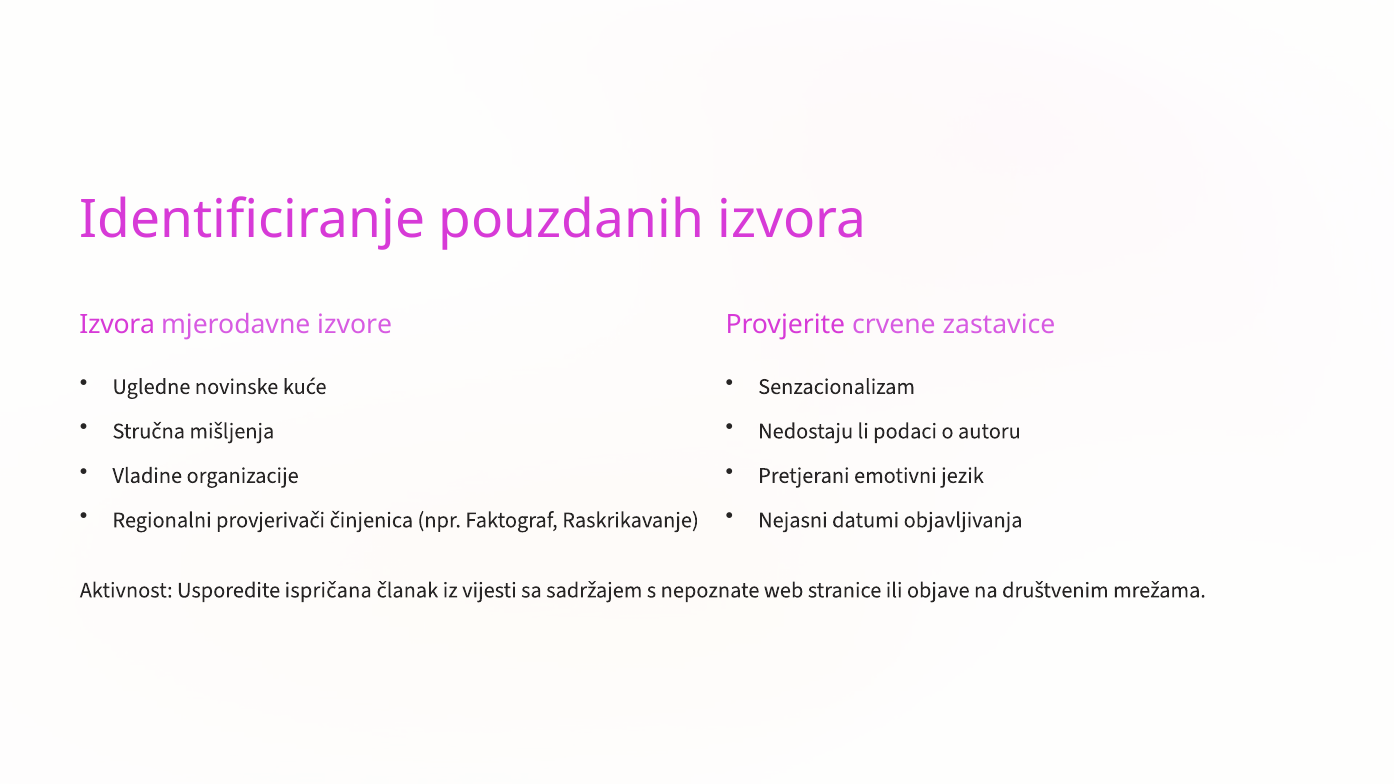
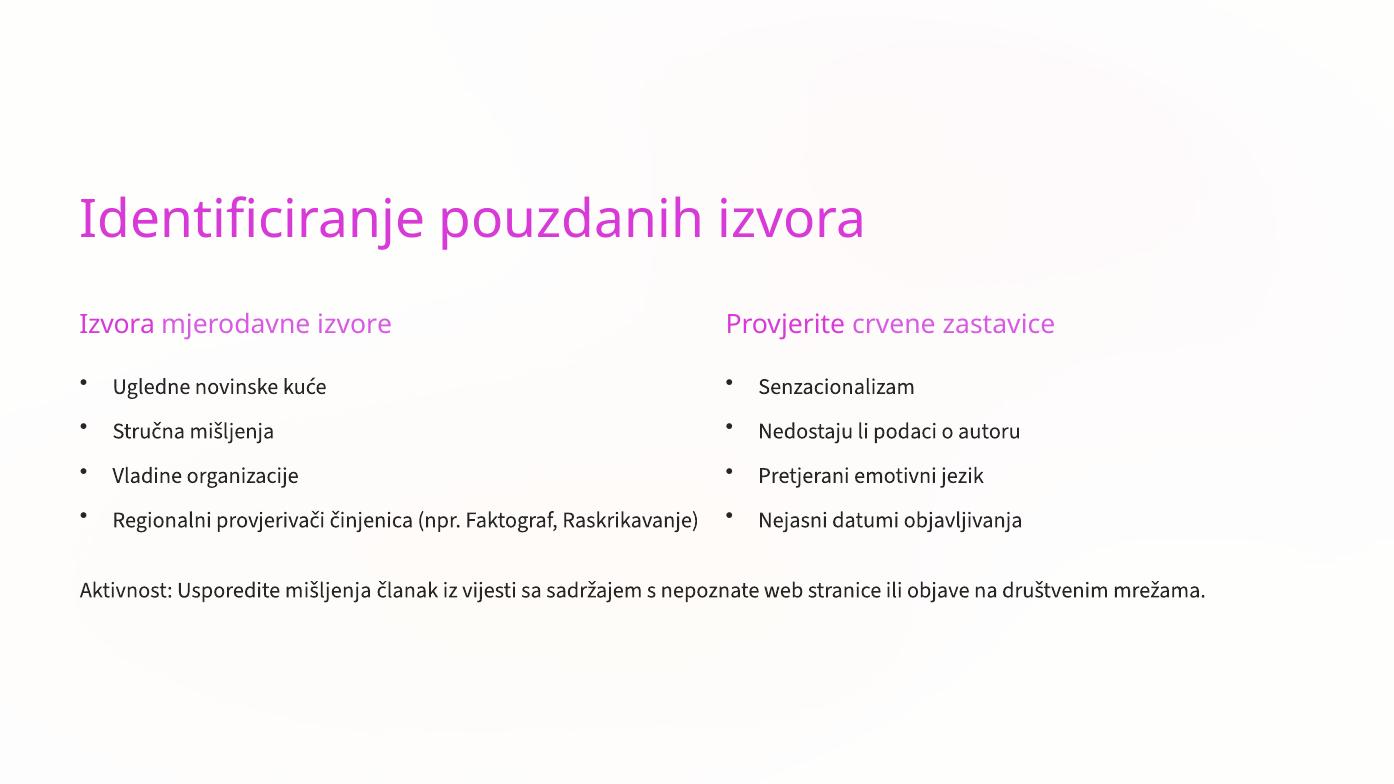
Usporedite ispričana: ispričana -> mišljenja
